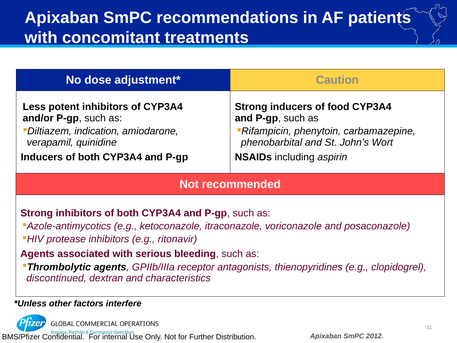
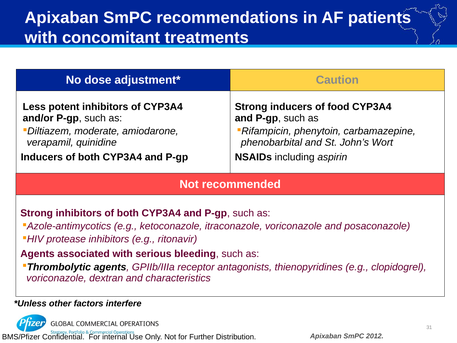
indication: indication -> moderate
discontinued at (56, 278): discontinued -> voriconazole
